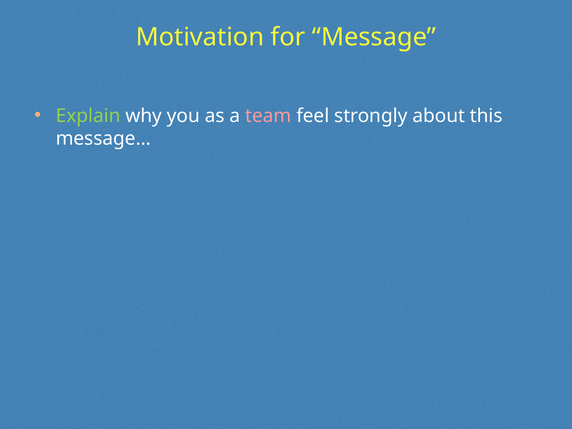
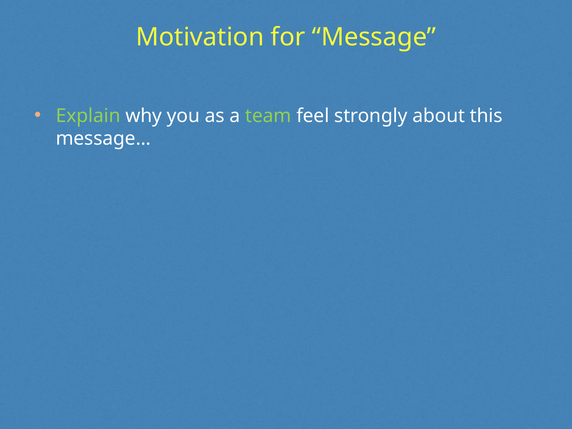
team colour: pink -> light green
